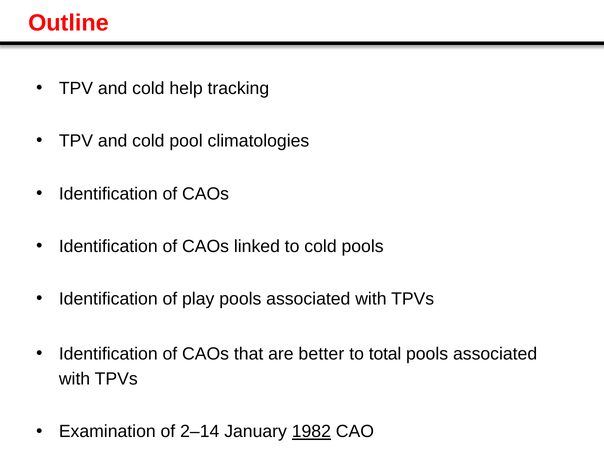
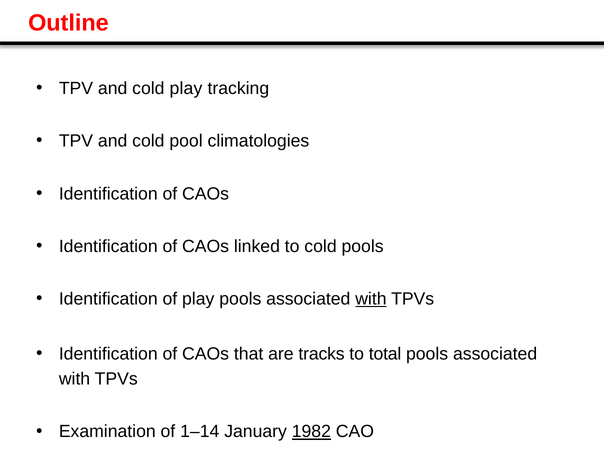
cold help: help -> play
with at (371, 299) underline: none -> present
better: better -> tracks
2–14: 2–14 -> 1–14
